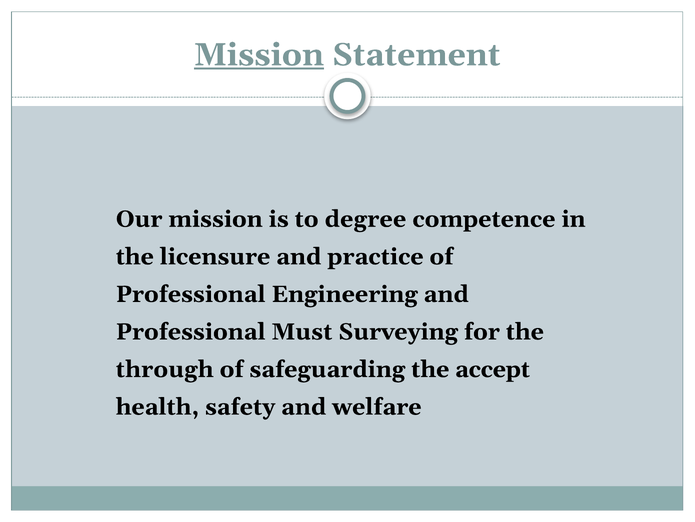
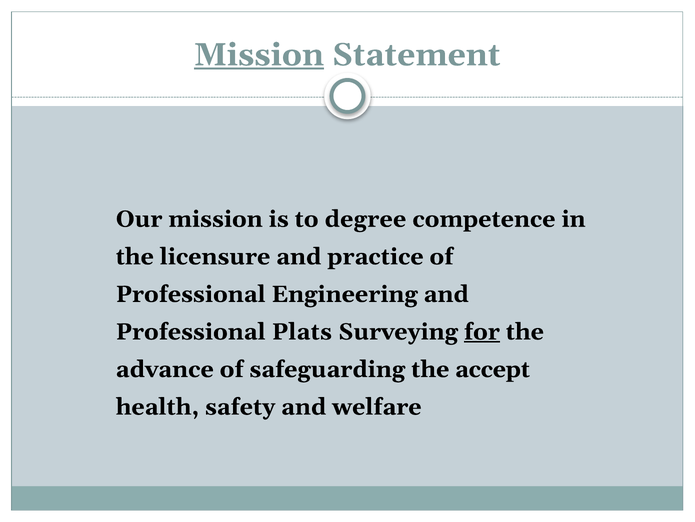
Must: Must -> Plats
for underline: none -> present
through: through -> advance
